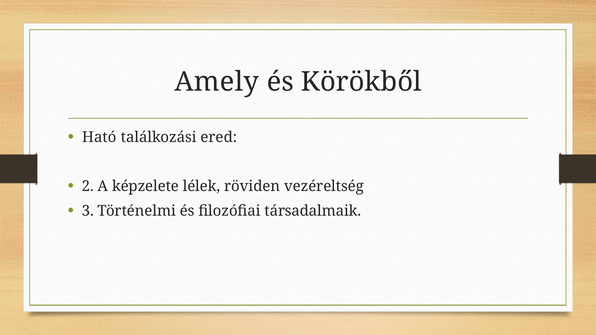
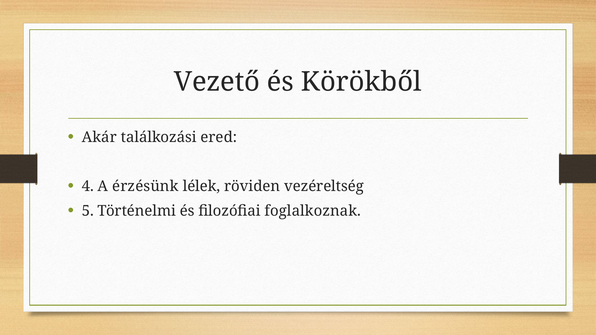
Amely: Amely -> Vezető
Ható: Ható -> Akár
2: 2 -> 4
képzelete: képzelete -> érzésünk
3: 3 -> 5
társadalmaik: társadalmaik -> foglalkoznak
